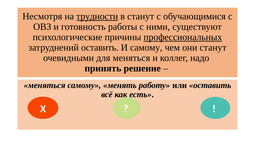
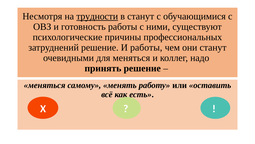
профессиональных underline: present -> none
затруднений оставить: оставить -> решение
И самому: самому -> работы
